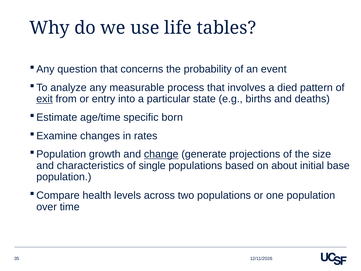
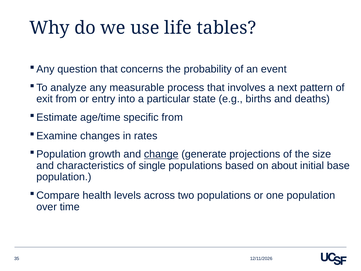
died: died -> next
exit underline: present -> none
specific born: born -> from
